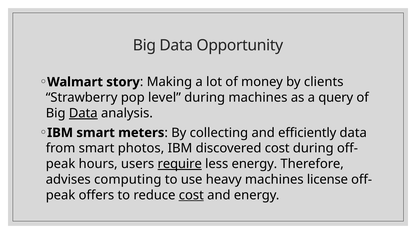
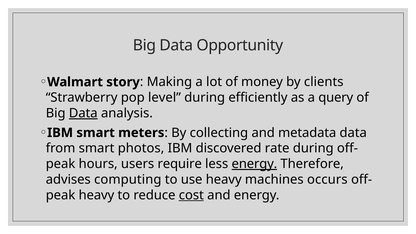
during machines: machines -> efficiently
efficiently: efficiently -> metadata
discovered cost: cost -> rate
require underline: present -> none
energy at (254, 164) underline: none -> present
license: license -> occurs
offers at (96, 195): offers -> heavy
